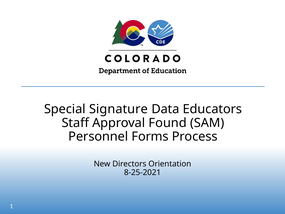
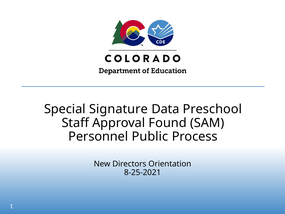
Educators: Educators -> Preschool
Forms: Forms -> Public
